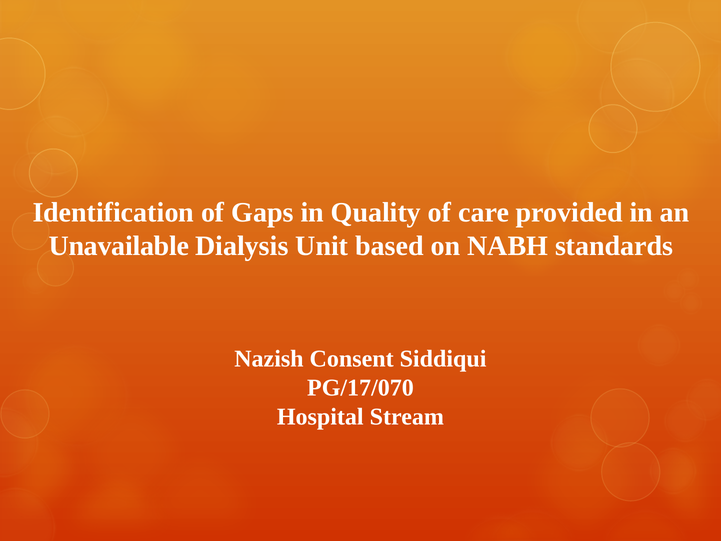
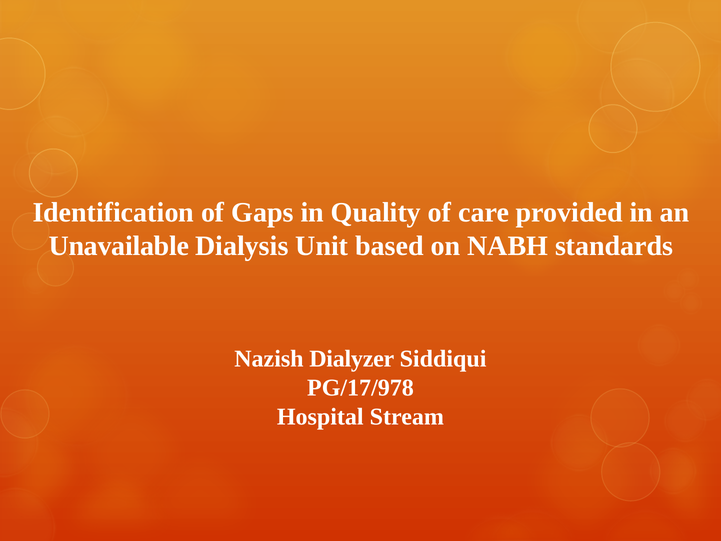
Consent: Consent -> Dialyzer
PG/17/070: PG/17/070 -> PG/17/978
